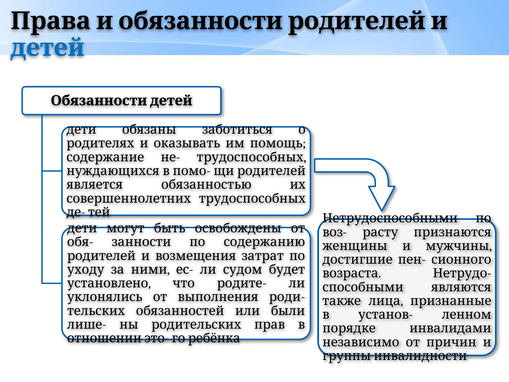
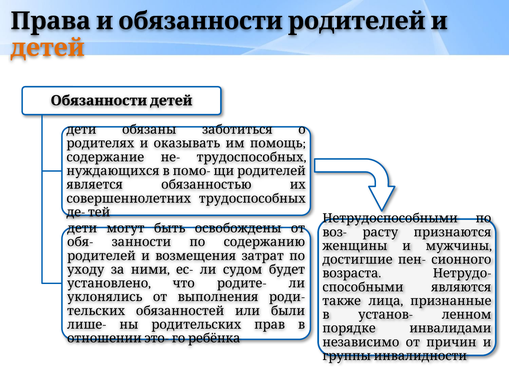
детей colour: blue -> orange
